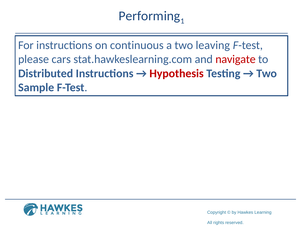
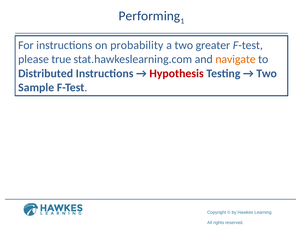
continuous: continuous -> probability
leaving: leaving -> greater
cars: cars -> true
navigate colour: red -> orange
